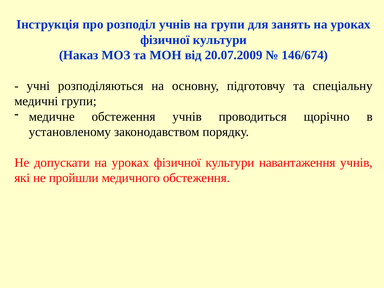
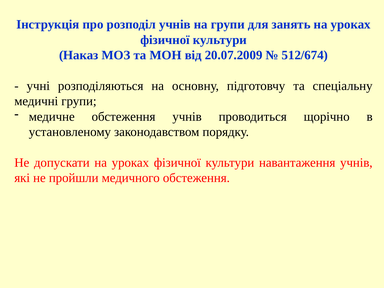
146/674: 146/674 -> 512/674
